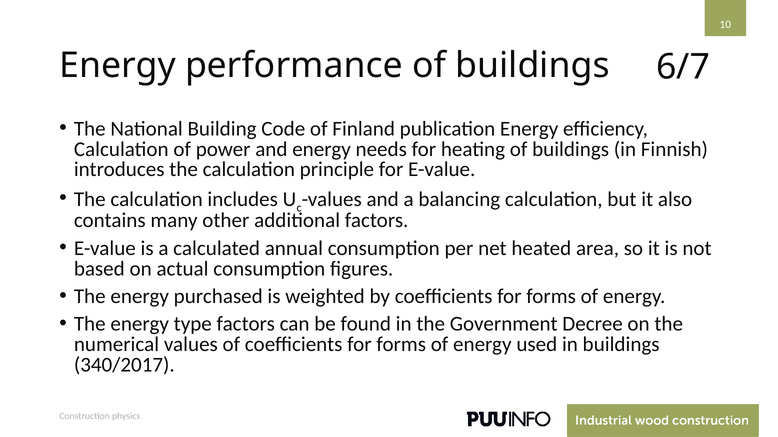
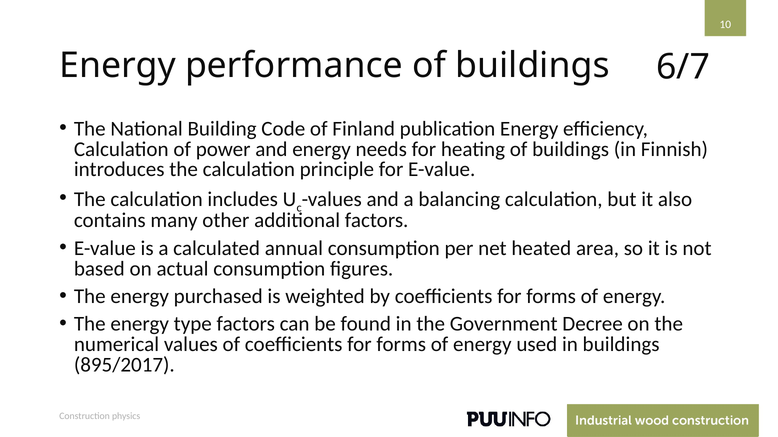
340/2017: 340/2017 -> 895/2017
